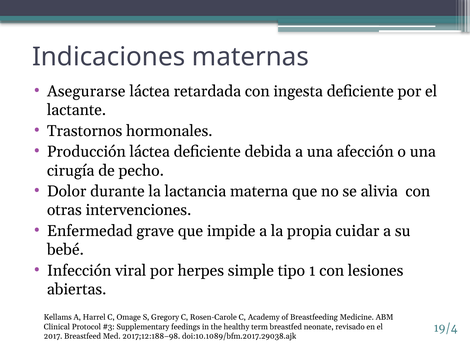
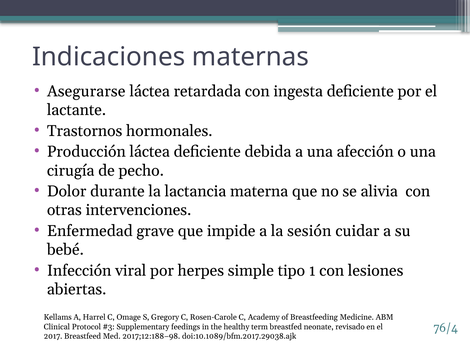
propia: propia -> sesión
19/4: 19/4 -> 76/4
